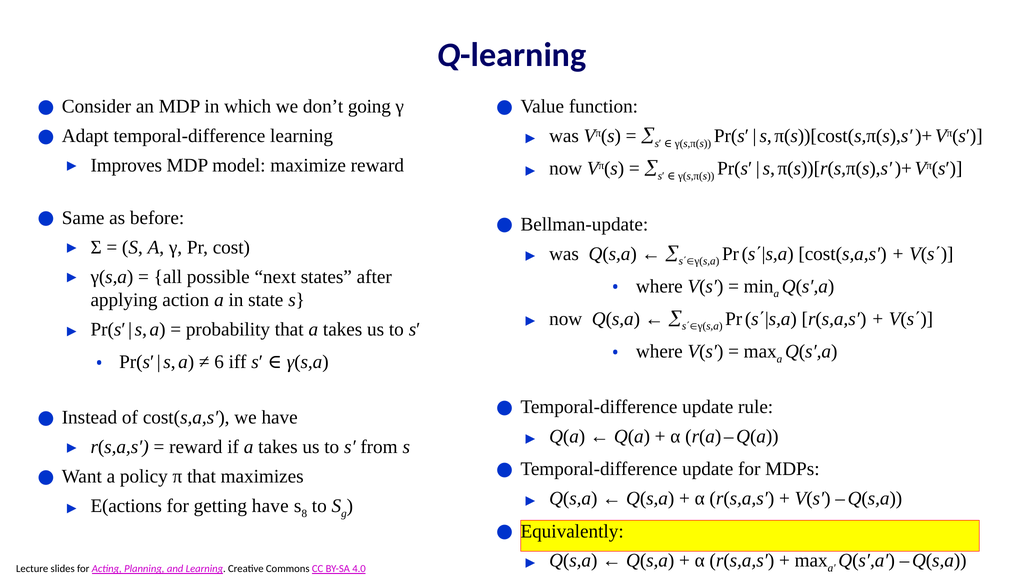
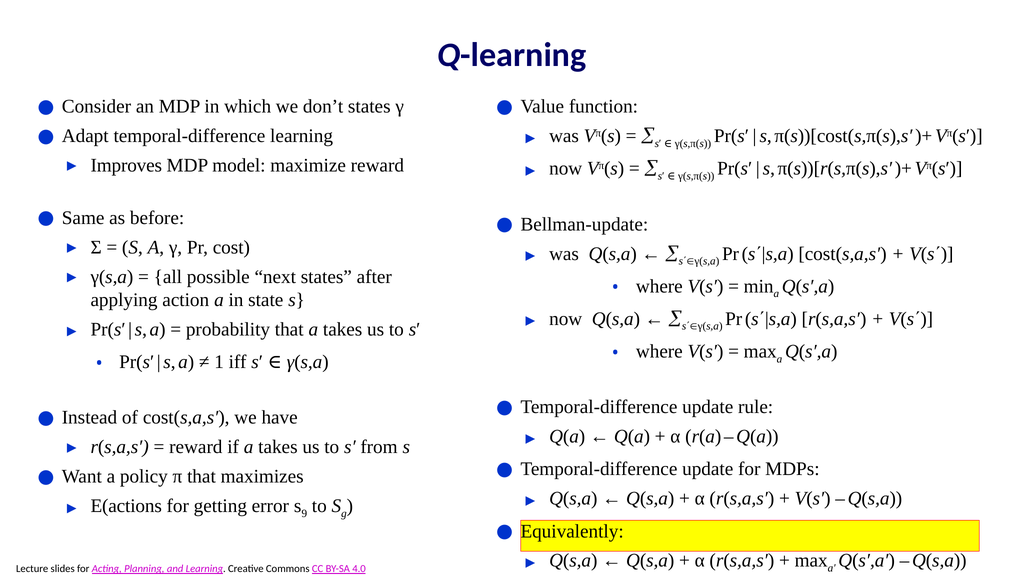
don’t going: going -> states
6 at (219, 362): 6 -> 1
getting have: have -> error
8: 8 -> 9
